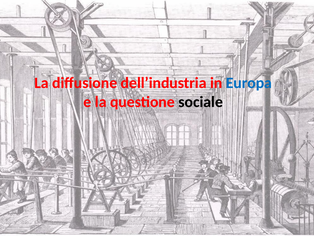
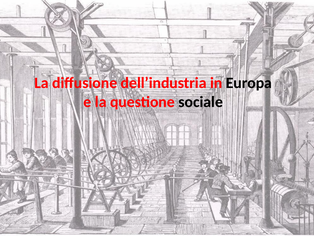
Europa colour: blue -> black
